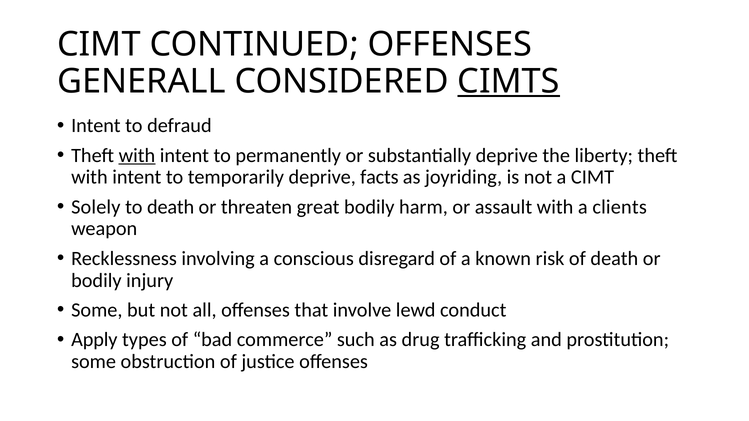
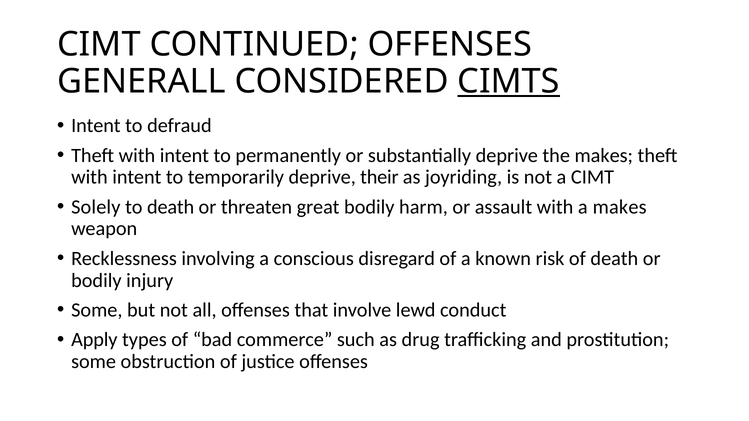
with at (137, 155) underline: present -> none
the liberty: liberty -> makes
facts: facts -> their
a clients: clients -> makes
